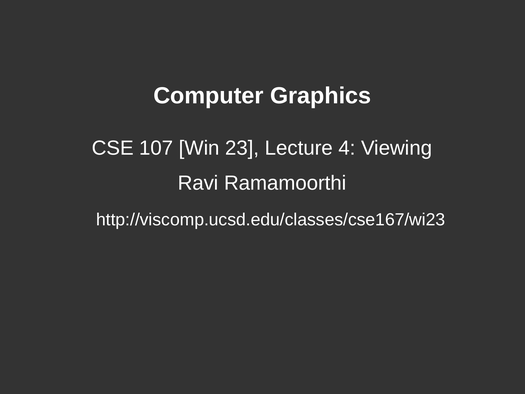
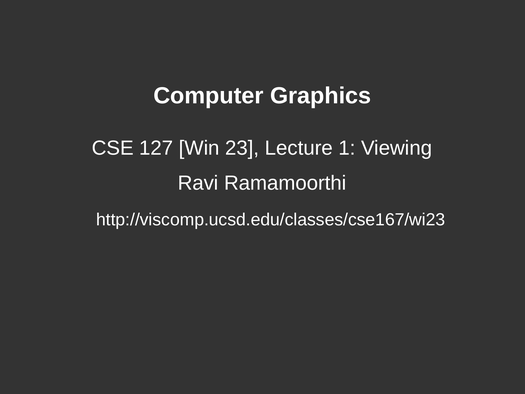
107: 107 -> 127
4: 4 -> 1
